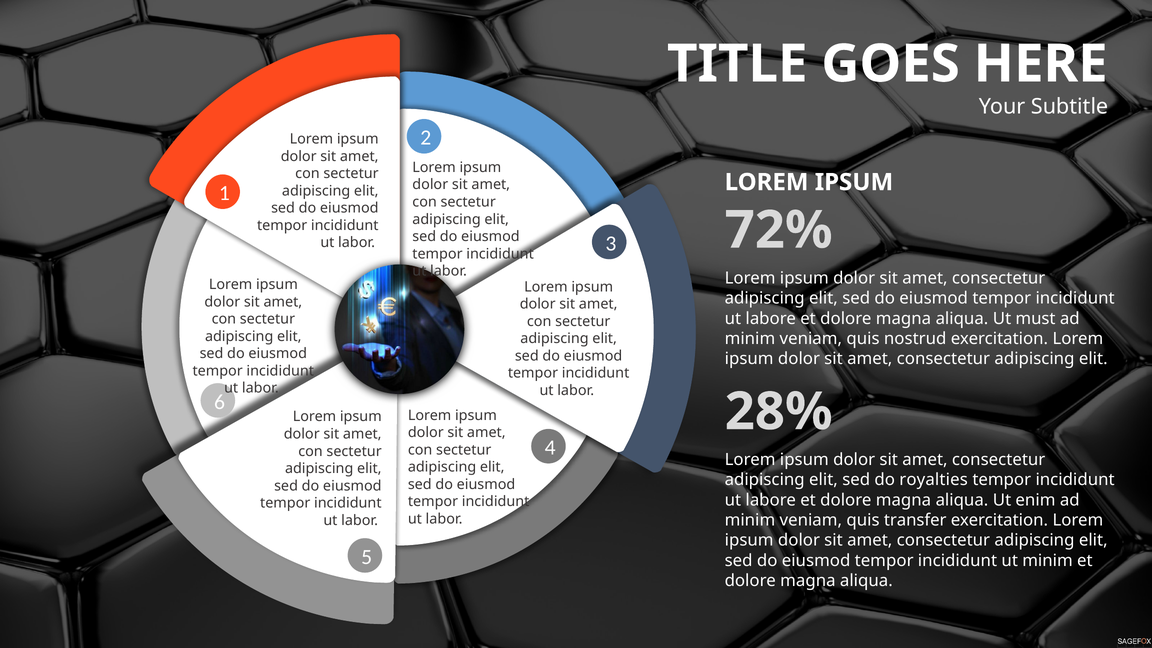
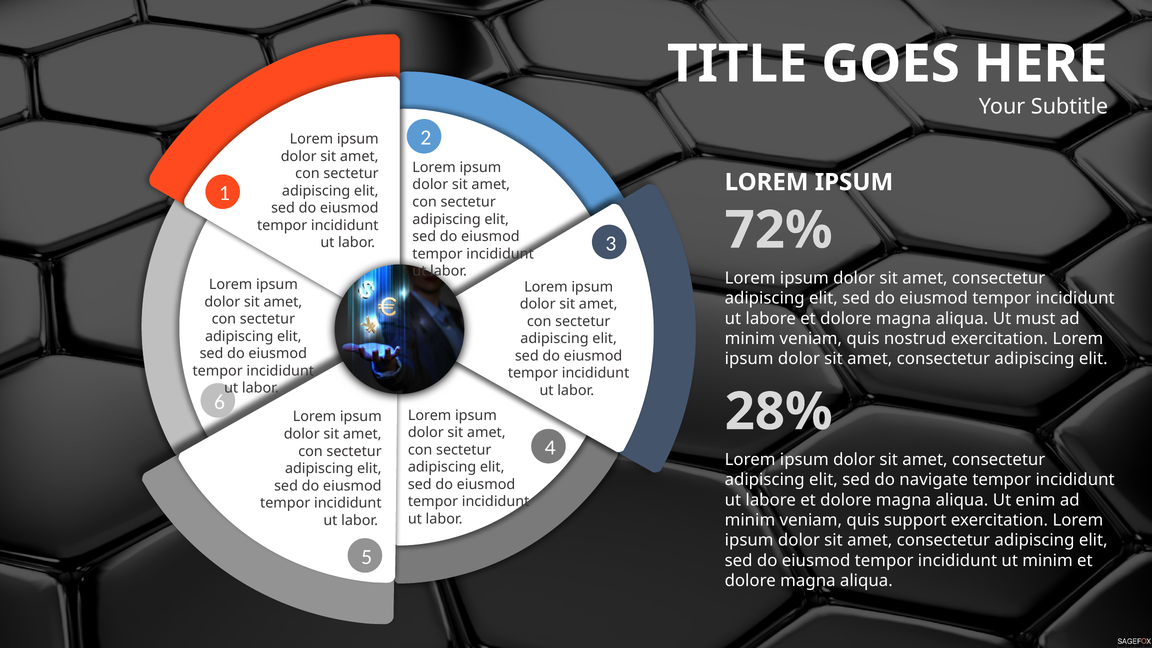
royalties: royalties -> navigate
transfer: transfer -> support
